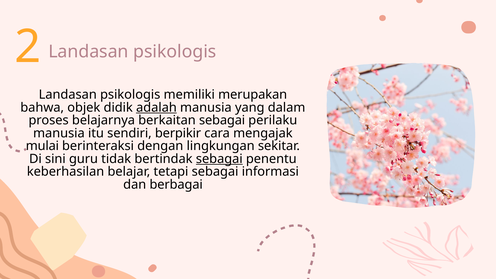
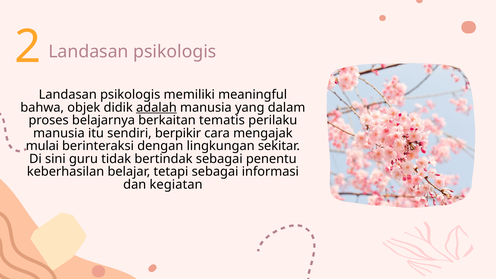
merupakan: merupakan -> meaningful
berkaitan sebagai: sebagai -> tematis
sebagai at (219, 159) underline: present -> none
berbagai: berbagai -> kegiatan
